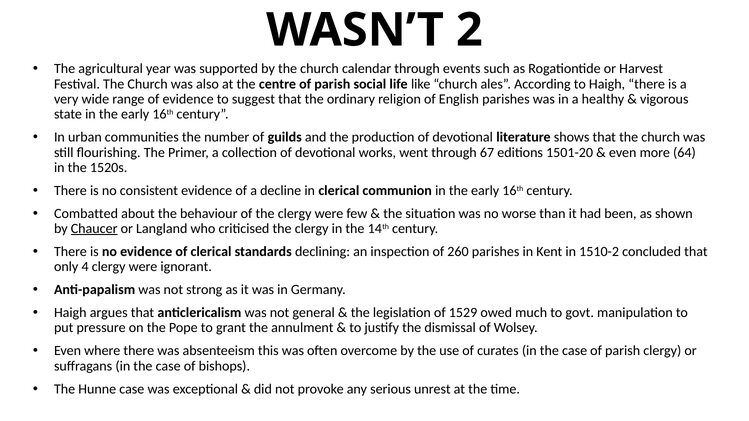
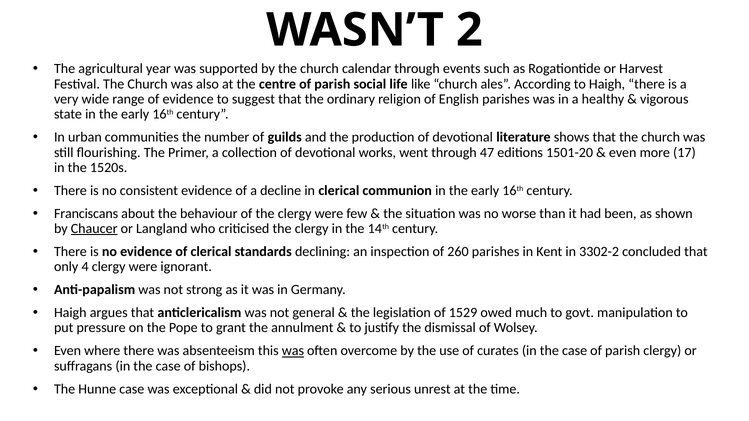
67: 67 -> 47
64: 64 -> 17
Combatted: Combatted -> Franciscans
1510-2: 1510-2 -> 3302-2
was at (293, 351) underline: none -> present
